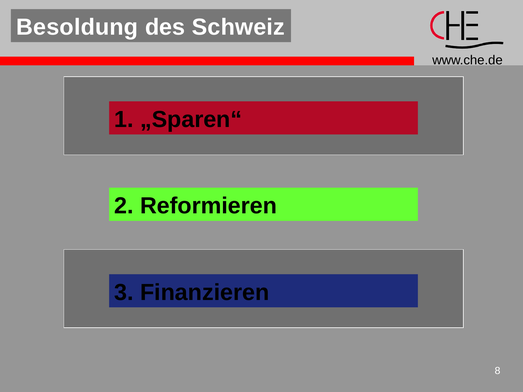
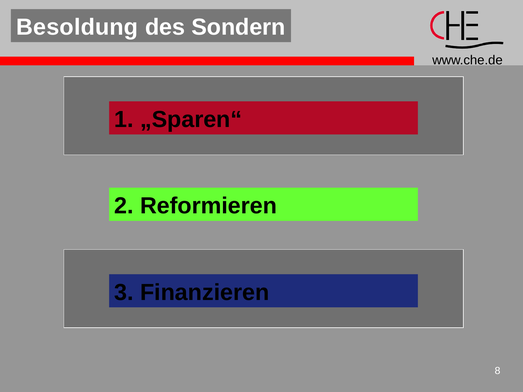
Schweiz: Schweiz -> Sondern
